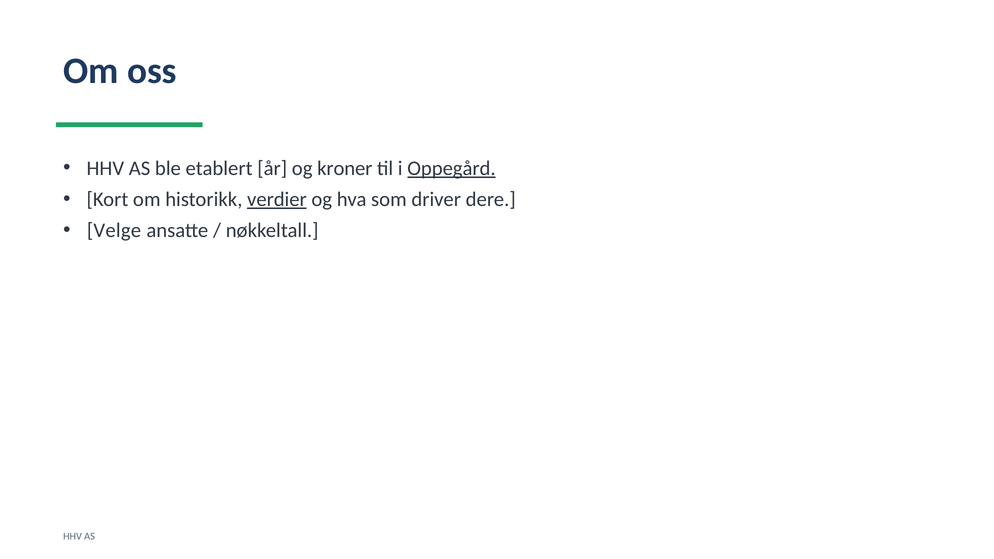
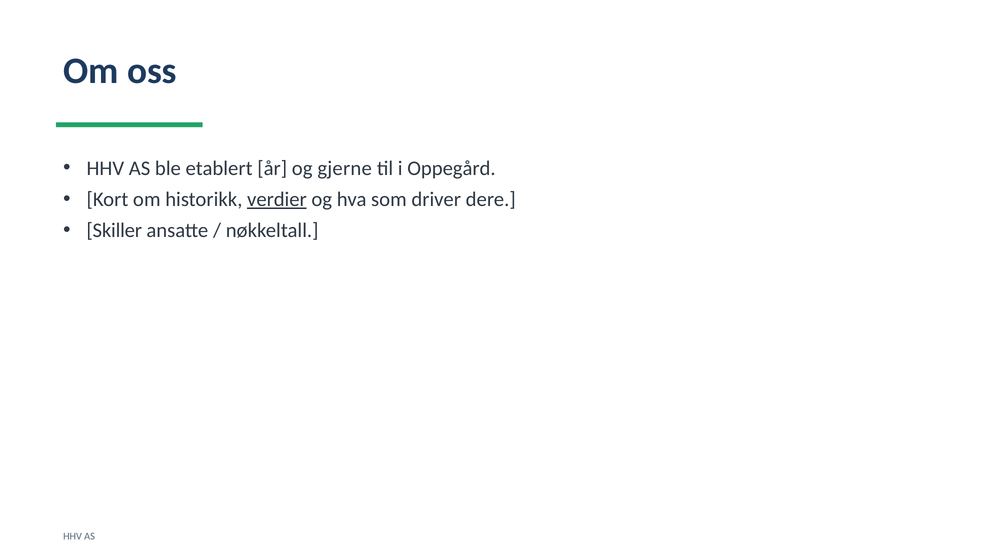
kroner: kroner -> gjerne
Oppegård underline: present -> none
Velge: Velge -> Skiller
